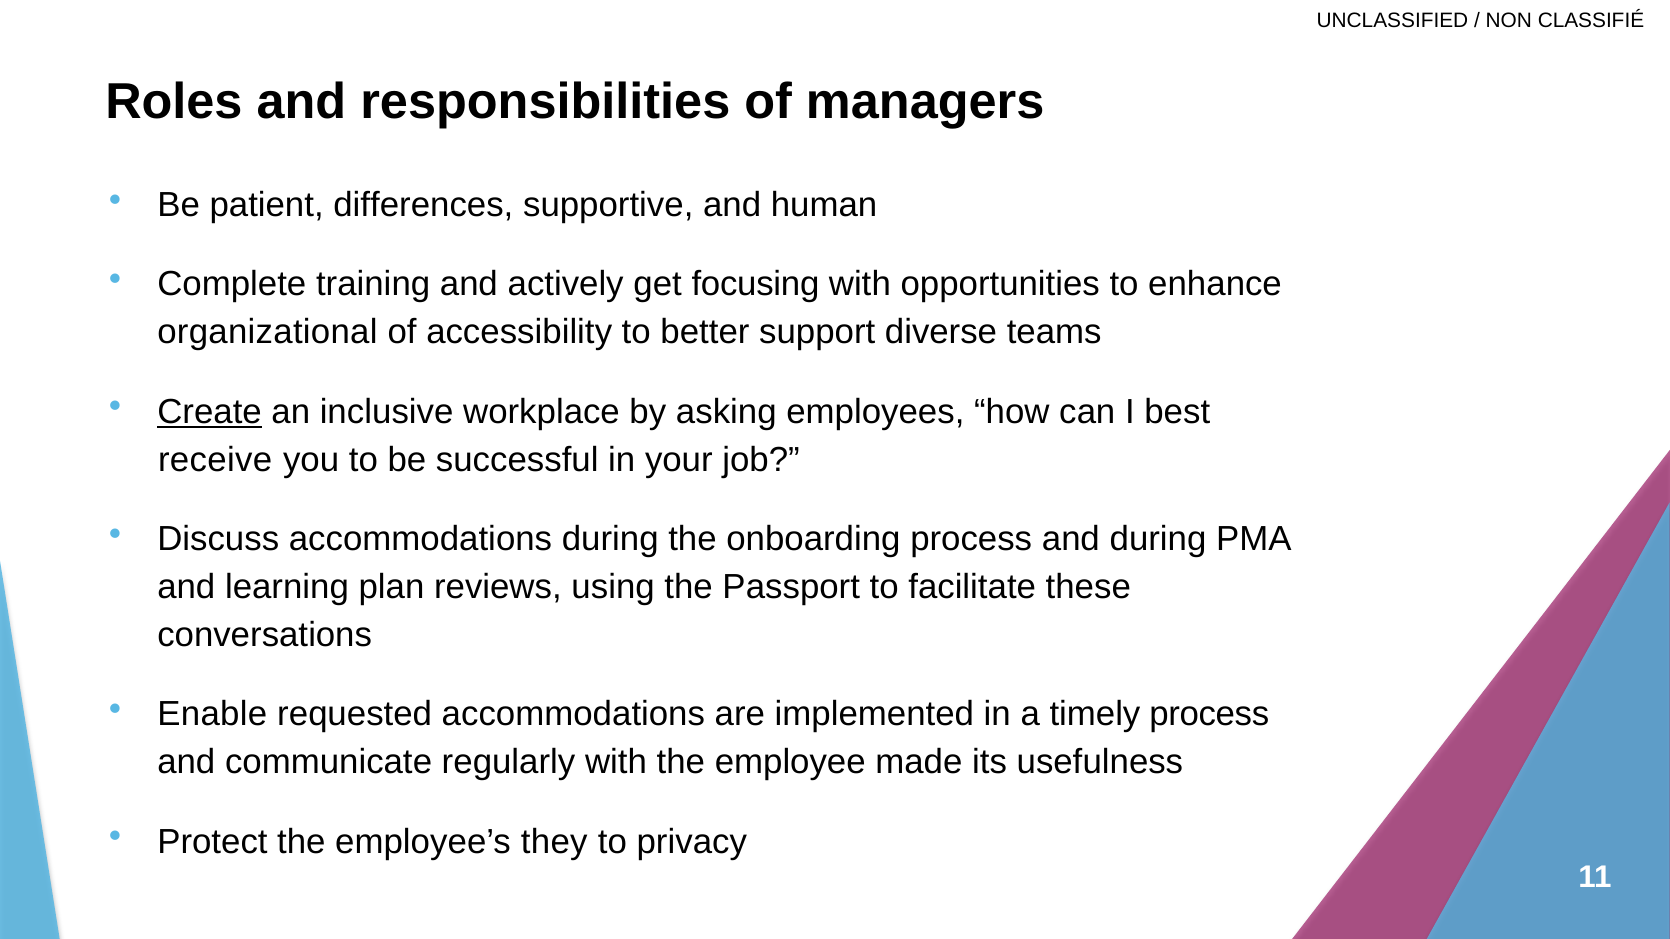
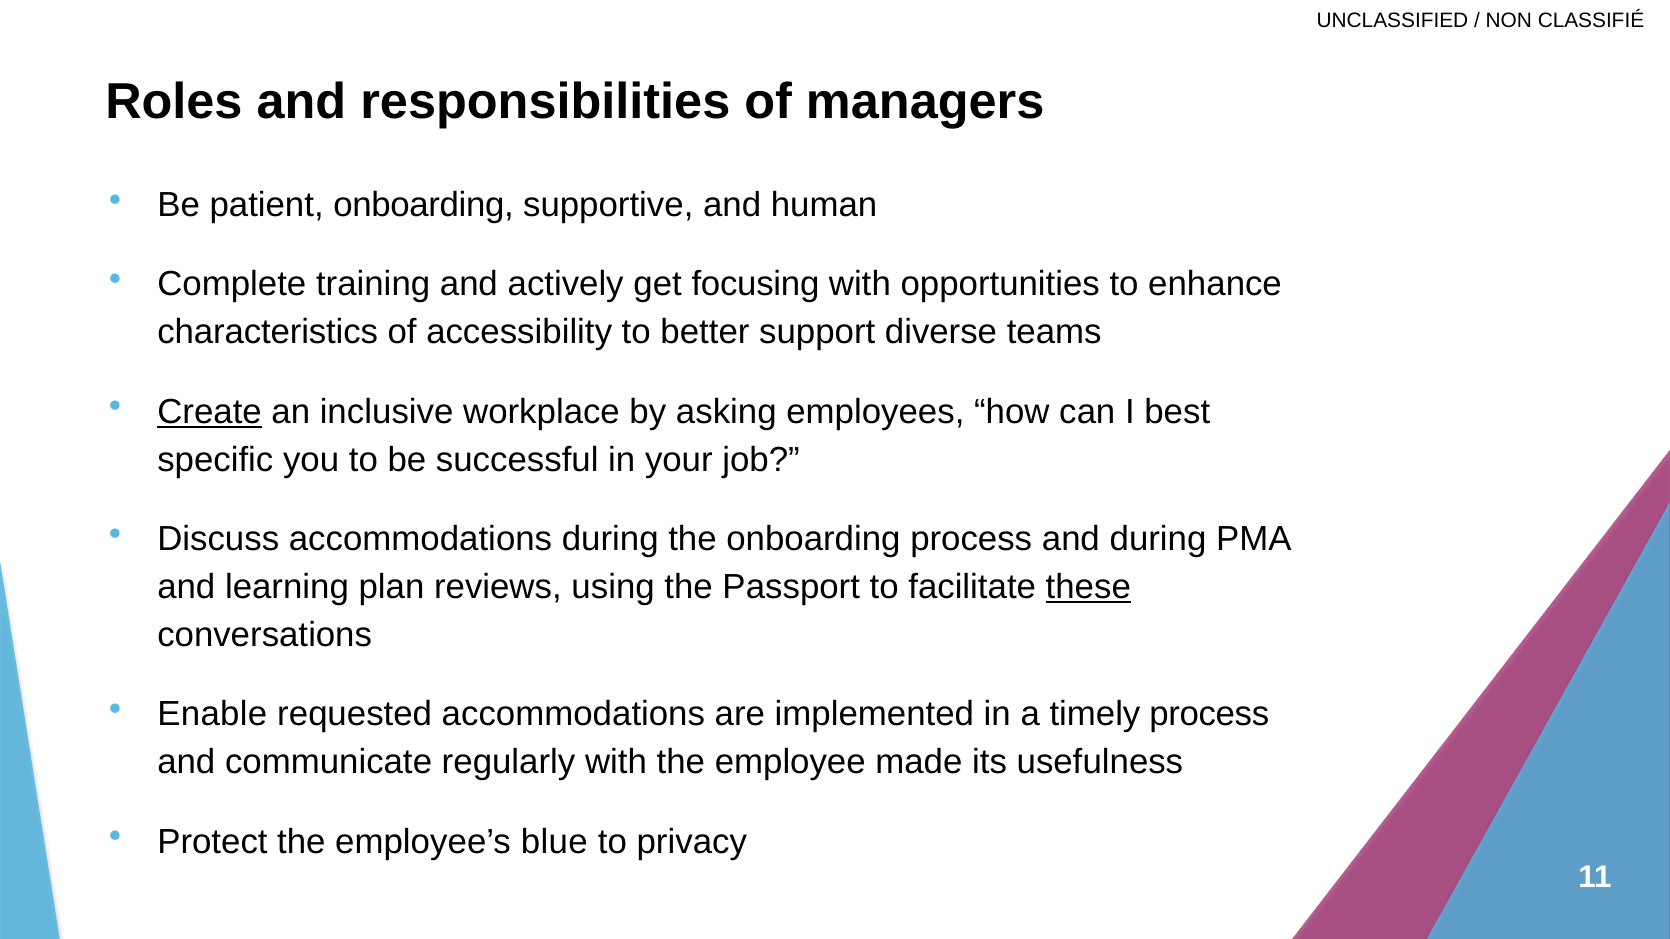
patient differences: differences -> onboarding
organizational: organizational -> characteristics
receive: receive -> specific
these underline: none -> present
they: they -> blue
